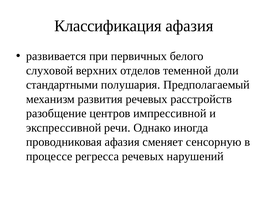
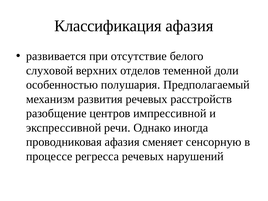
первичных: первичных -> отсутствие
стандартными: стандартными -> особенностью
